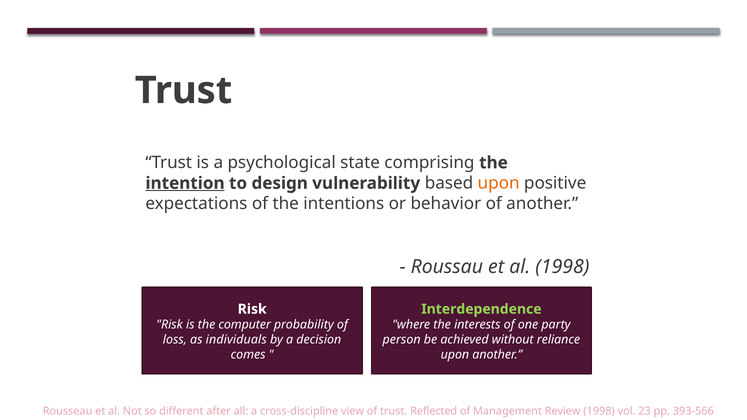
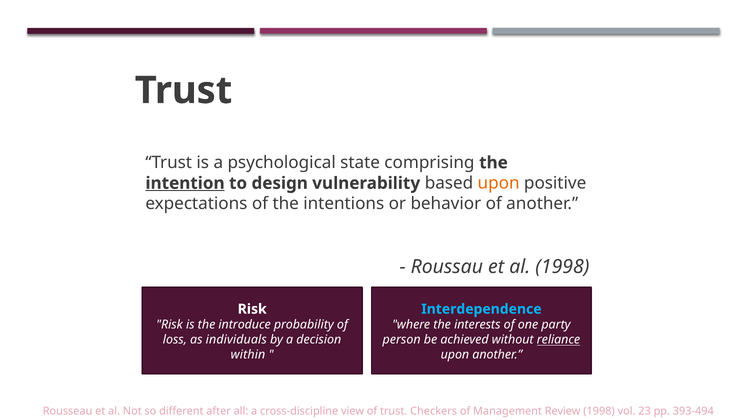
Interdependence colour: light green -> light blue
computer: computer -> introduce
reliance underline: none -> present
comes: comes -> within
Reflected: Reflected -> Checkers
393-566: 393-566 -> 393-494
